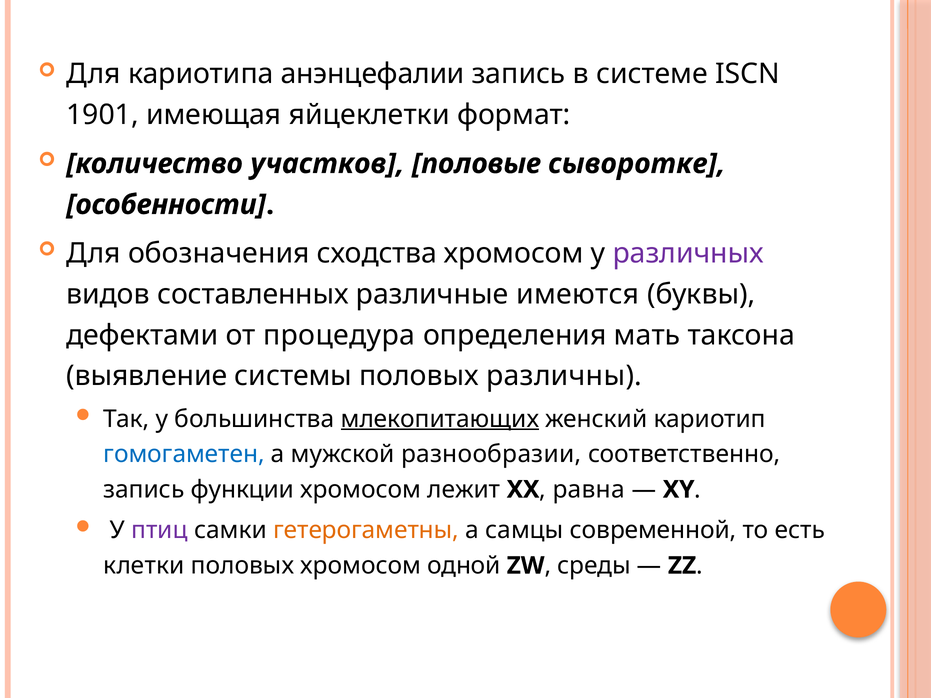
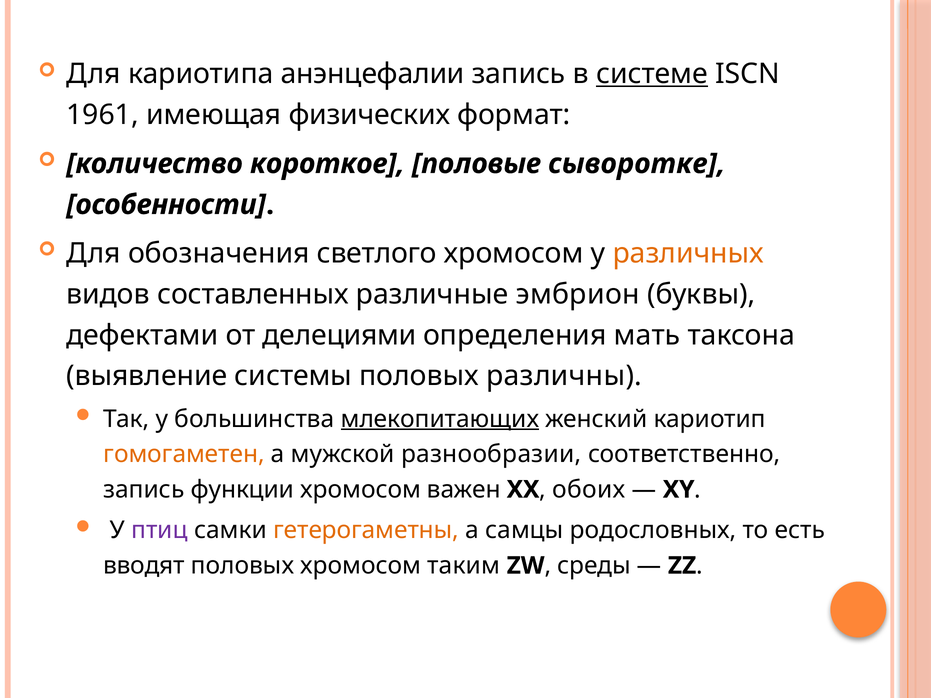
системе underline: none -> present
1901: 1901 -> 1961
яйцеклетки: яйцеклетки -> физических
участков: участков -> короткое
сходства: сходства -> светлого
различных colour: purple -> orange
имеются: имеются -> эмбрион
процедура: процедура -> делециями
гомогаметен colour: blue -> orange
лежит: лежит -> важен
равна: равна -> обоих
современной: современной -> родословных
клетки: клетки -> вводят
одной: одной -> таким
